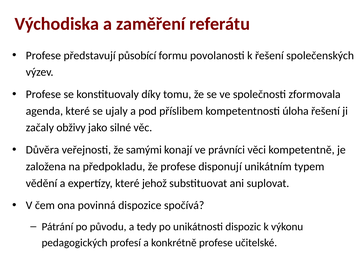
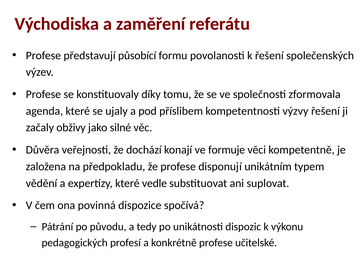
úloha: úloha -> výzvy
samými: samými -> dochází
právníci: právníci -> formuje
jehož: jehož -> vedle
